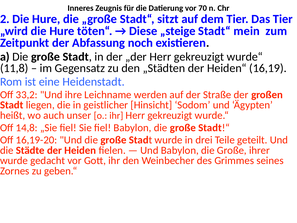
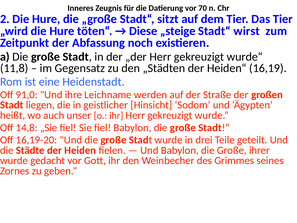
mein: mein -> wirst
33,2: 33,2 -> 91,0
